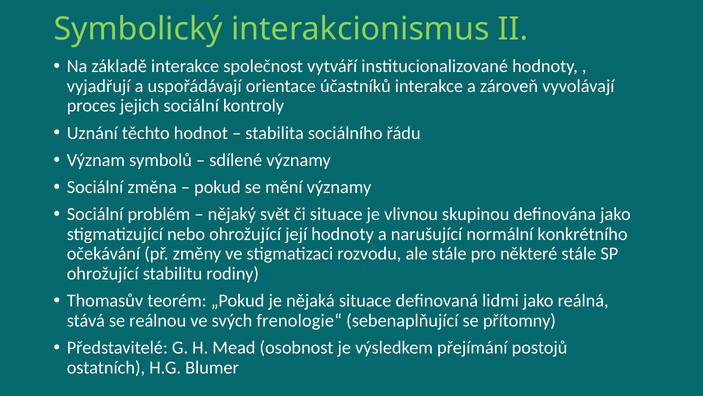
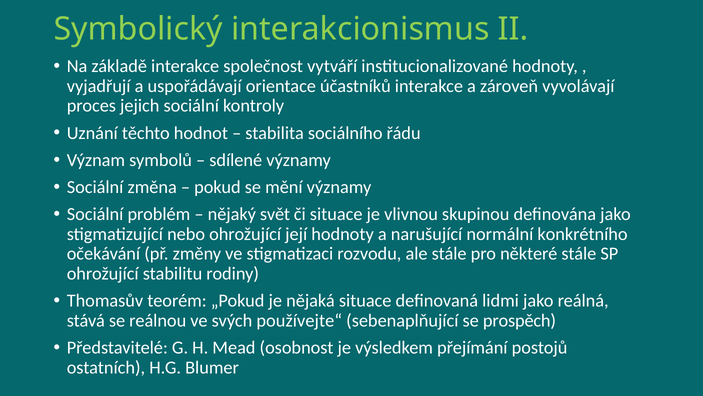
frenologie“: frenologie“ -> používejte“
přítomny: přítomny -> prospěch
